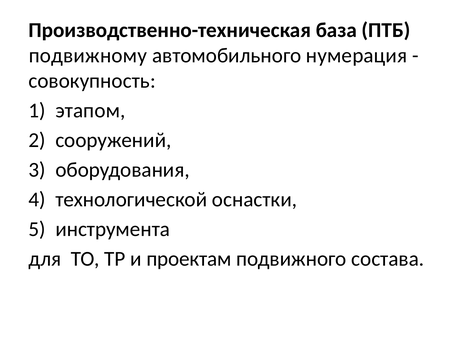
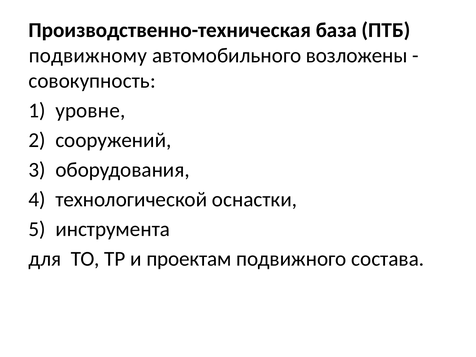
нумерация: нумерация -> возложены
этапом: этапом -> уровне
